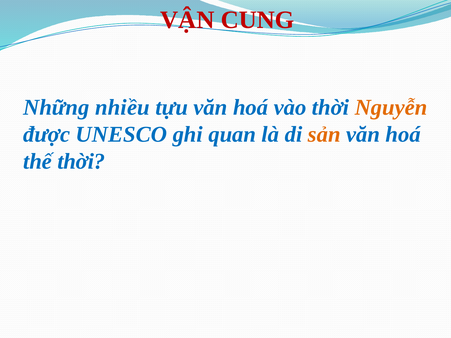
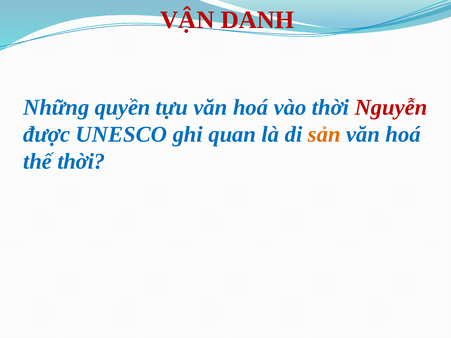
CUNG: CUNG -> DANH
nhiều: nhiều -> quyền
Nguyễn colour: orange -> red
